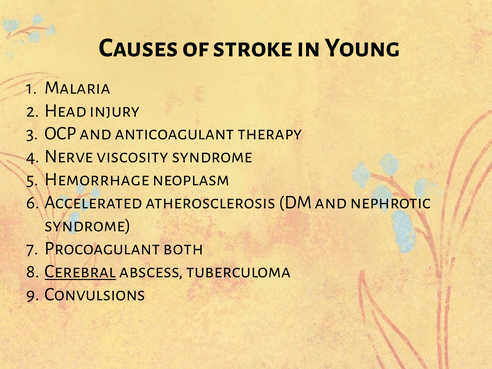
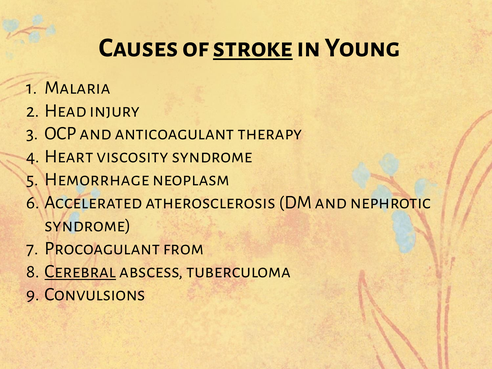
stroke underline: none -> present
Nerve: Nerve -> Heart
both: both -> from
